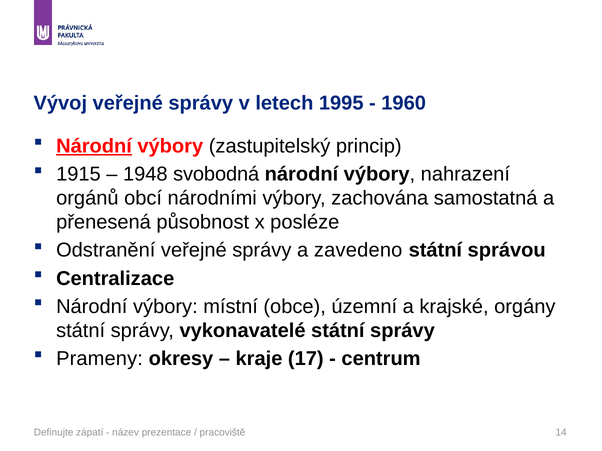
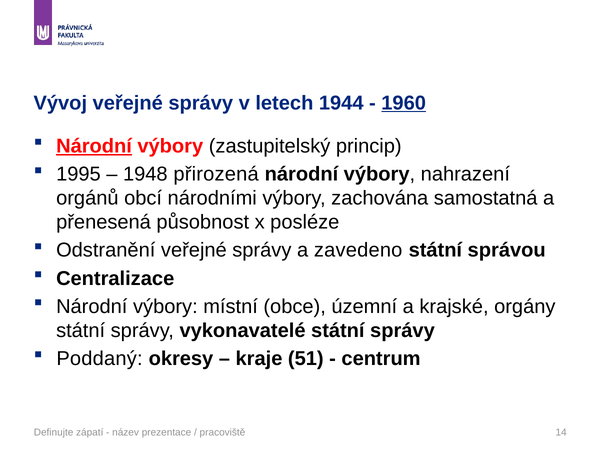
1995: 1995 -> 1944
1960 underline: none -> present
1915: 1915 -> 1995
svobodná: svobodná -> přirozená
Prameny: Prameny -> Poddaný
17: 17 -> 51
